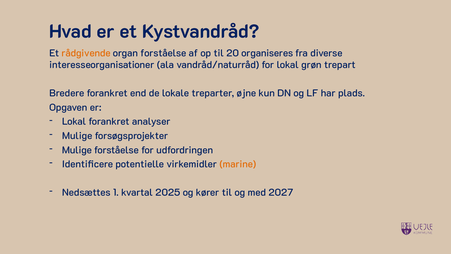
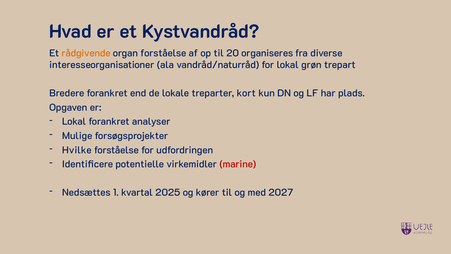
øjne: øjne -> kort
Mulige at (77, 150): Mulige -> Hvilke
marine colour: orange -> red
